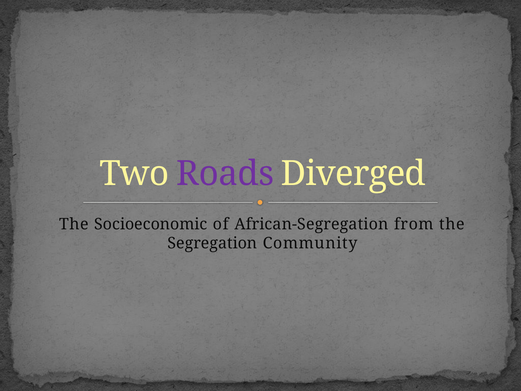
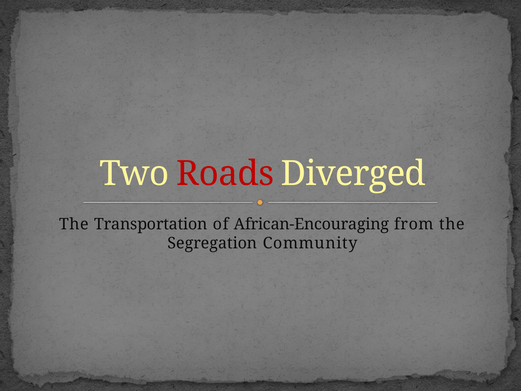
Roads colour: purple -> red
Socioeconomic: Socioeconomic -> Transportation
African-Segregation: African-Segregation -> African-Encouraging
